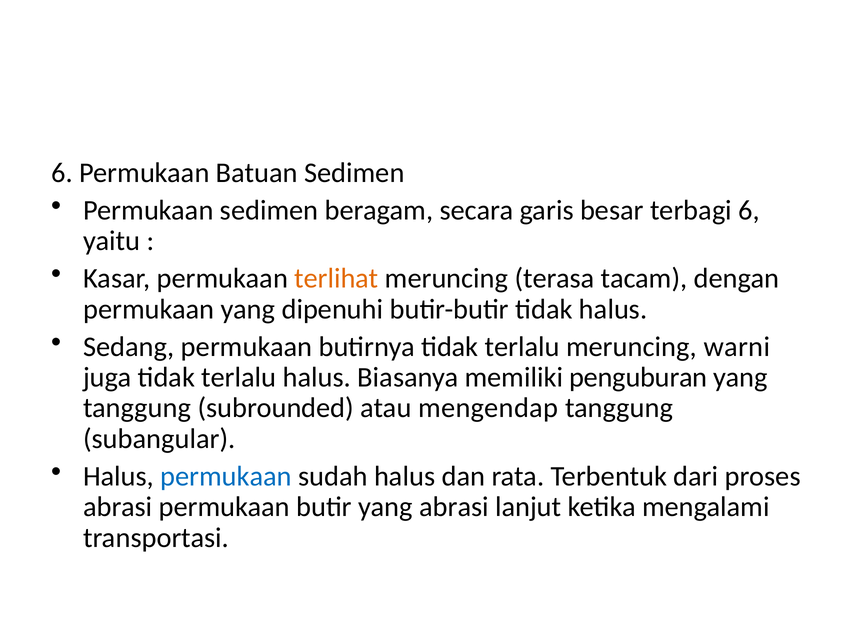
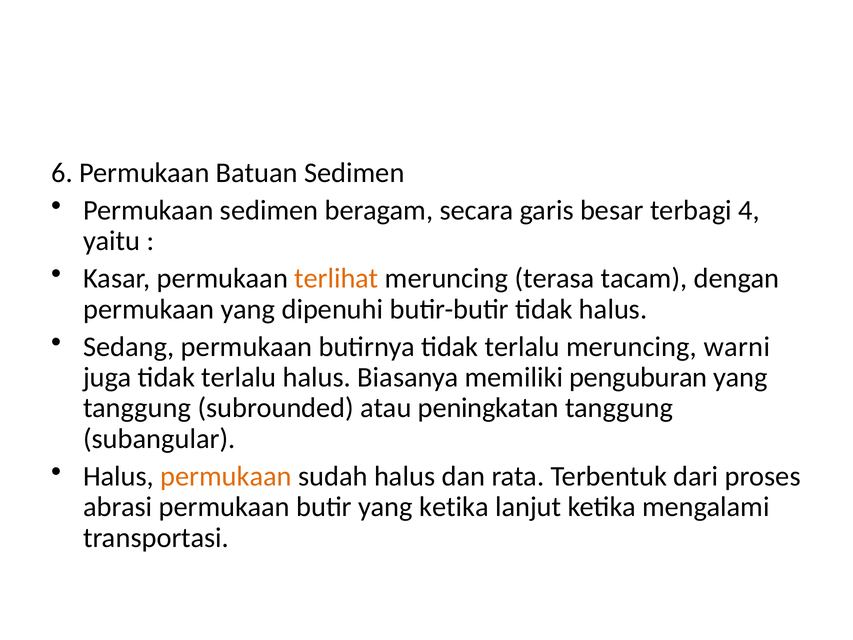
terbagi 6: 6 -> 4
mengendap: mengendap -> peningkatan
permukaan at (226, 476) colour: blue -> orange
yang abrasi: abrasi -> ketika
